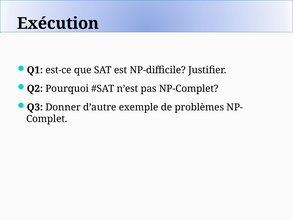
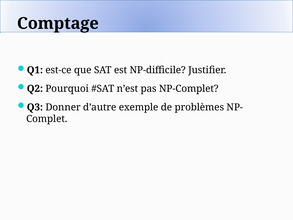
Exécution: Exécution -> Comptage
